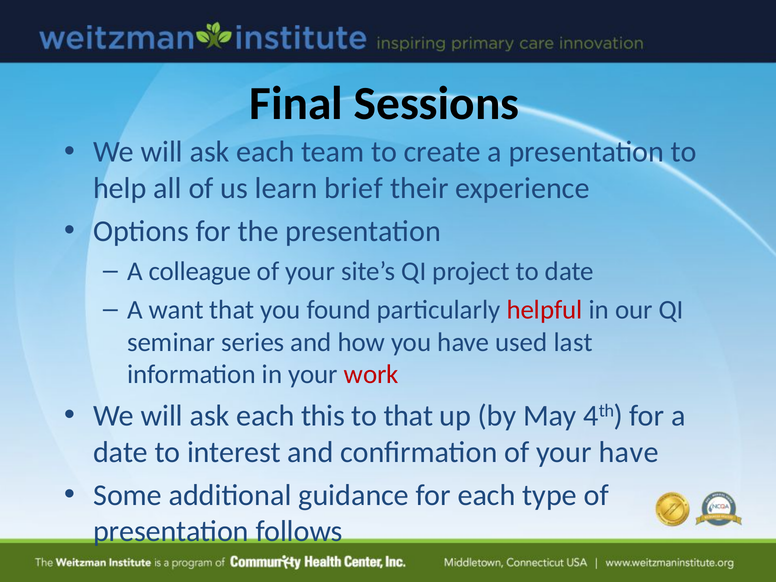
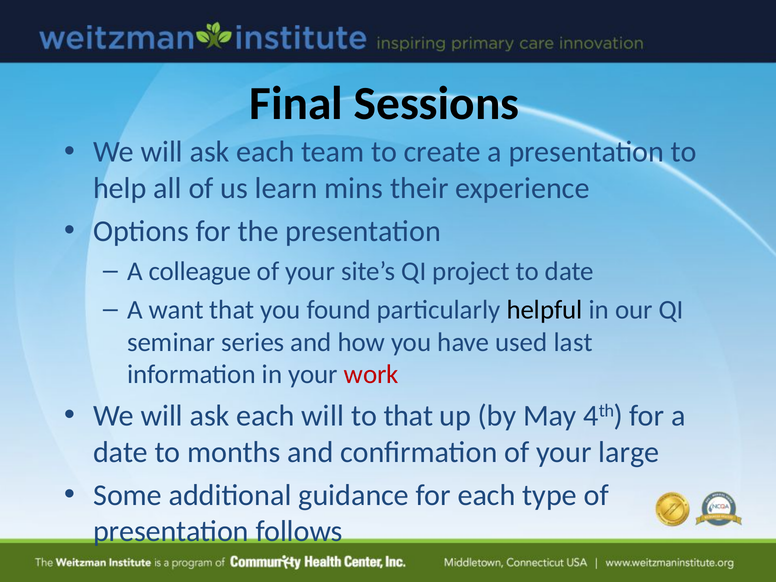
brief: brief -> mins
helpful colour: red -> black
each this: this -> will
interest: interest -> months
your have: have -> large
